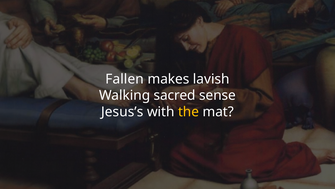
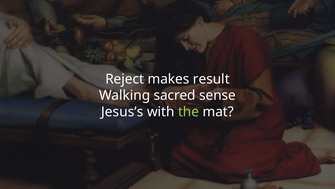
Fallen: Fallen -> Reject
lavish: lavish -> result
the colour: yellow -> light green
